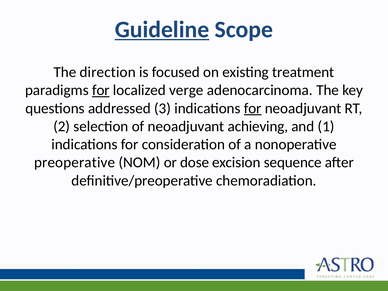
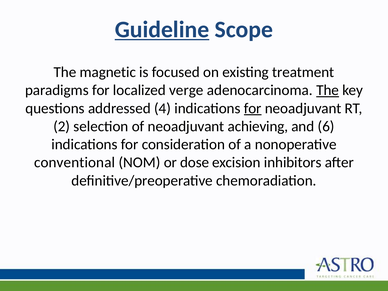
direction: direction -> magnetic
for at (101, 90) underline: present -> none
The at (328, 90) underline: none -> present
3: 3 -> 4
1: 1 -> 6
preoperative: preoperative -> conventional
sequence: sequence -> inhibitors
